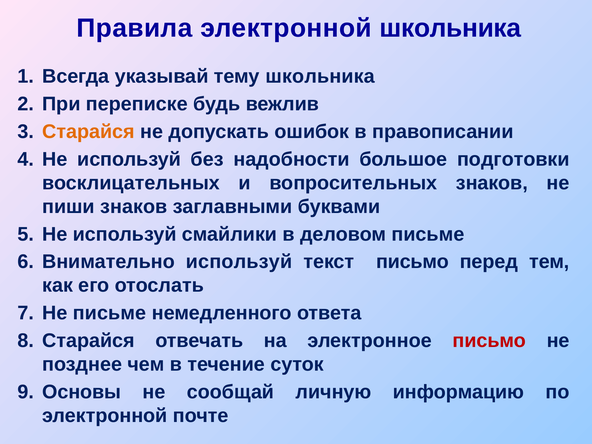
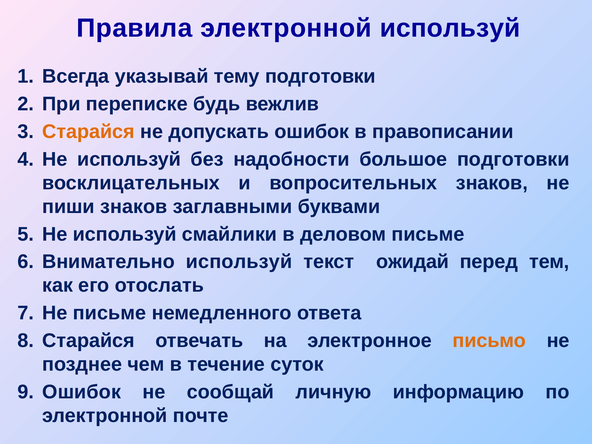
электронной школьника: школьника -> используй
тему школьника: школьника -> подготовки
текст письмо: письмо -> ожидай
письмо at (489, 341) colour: red -> orange
Основы at (82, 392): Основы -> Ошибок
